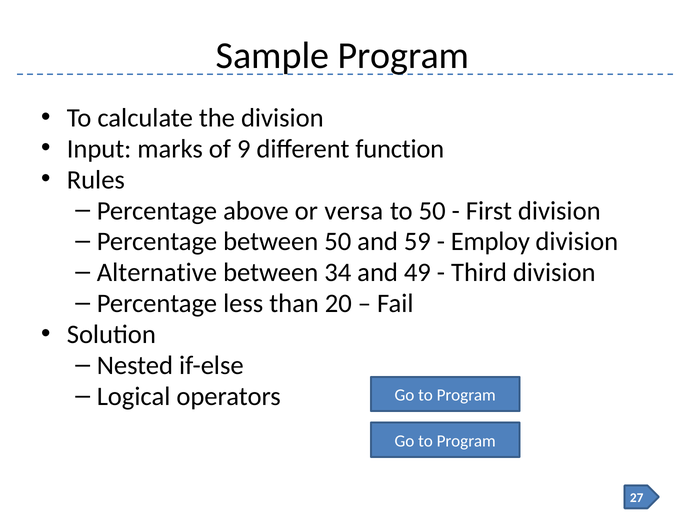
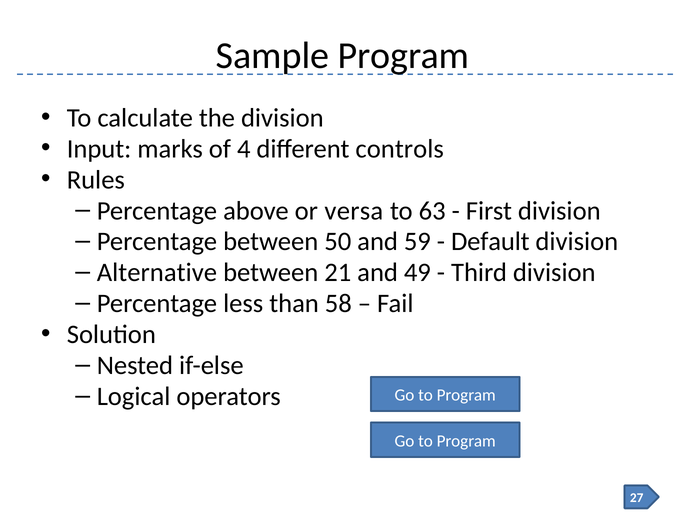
9: 9 -> 4
function: function -> controls
to 50: 50 -> 63
Employ: Employ -> Default
34: 34 -> 21
20: 20 -> 58
